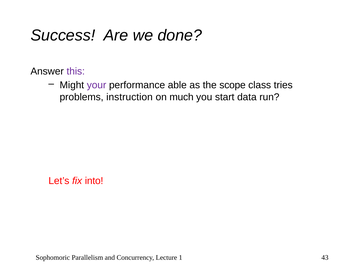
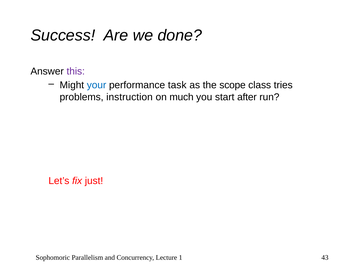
your colour: purple -> blue
able: able -> task
data: data -> after
into: into -> just
